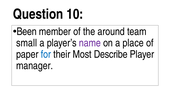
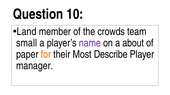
Been: Been -> Land
around: around -> crowds
place: place -> about
for colour: blue -> orange
